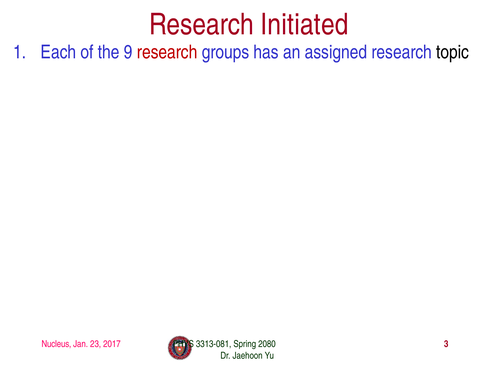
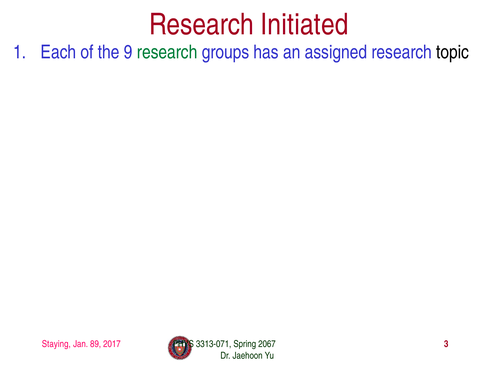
research at (167, 52) colour: red -> green
Nucleus: Nucleus -> Staying
23: 23 -> 89
3313-081: 3313-081 -> 3313-071
2080: 2080 -> 2067
